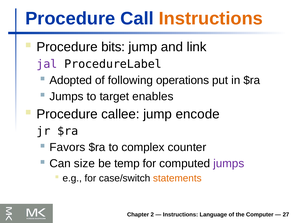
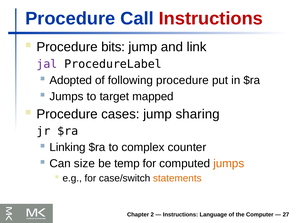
Instructions at (211, 18) colour: orange -> red
following operations: operations -> procedure
enables: enables -> mapped
callee: callee -> cases
encode: encode -> sharing
Favors: Favors -> Linking
jumps at (229, 164) colour: purple -> orange
